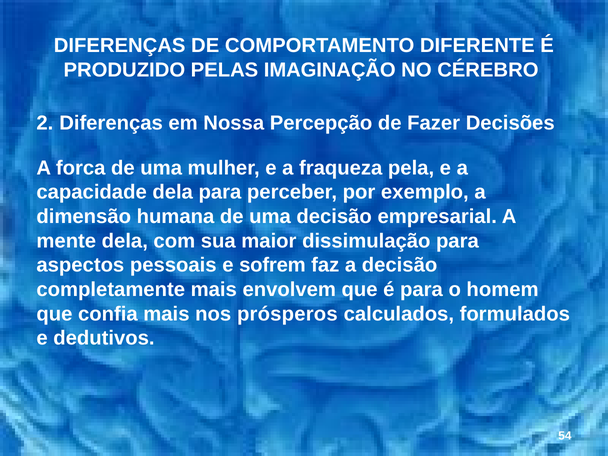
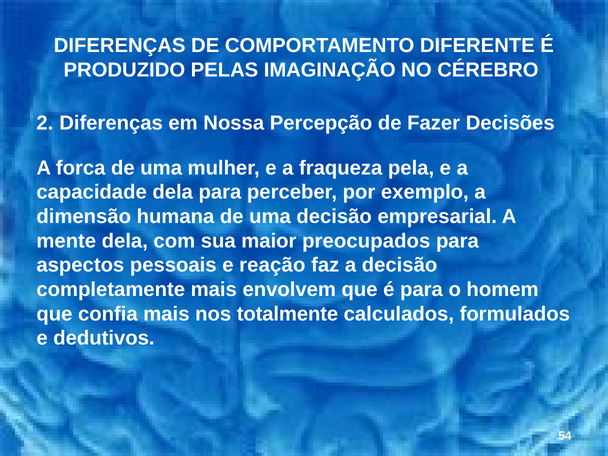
dissimulação: dissimulação -> preocupados
sofrem: sofrem -> reação
prósperos: prósperos -> totalmente
